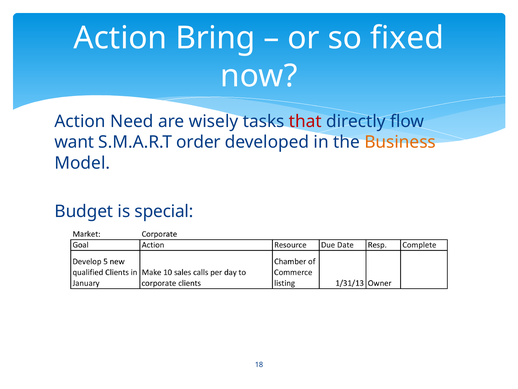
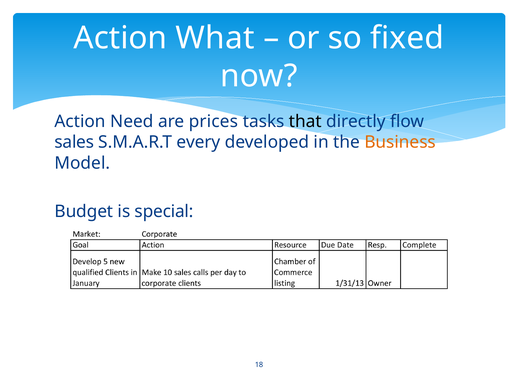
Bring: Bring -> What
wisely: wisely -> prices
that colour: red -> black
want: want -> sales
order: order -> every
